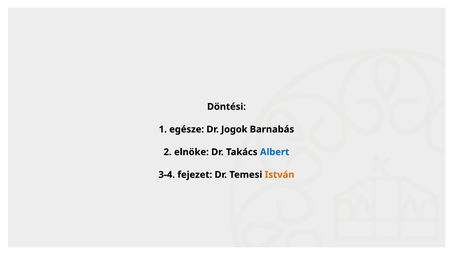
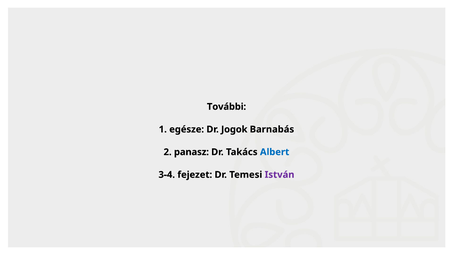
Döntési: Döntési -> További
elnöke: elnöke -> panasz
István colour: orange -> purple
